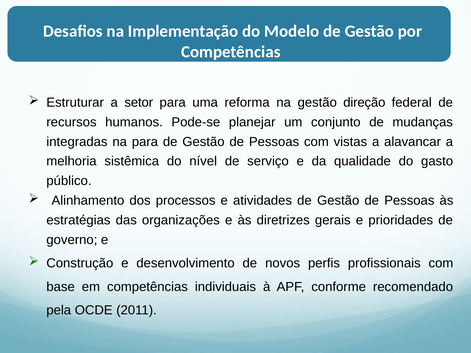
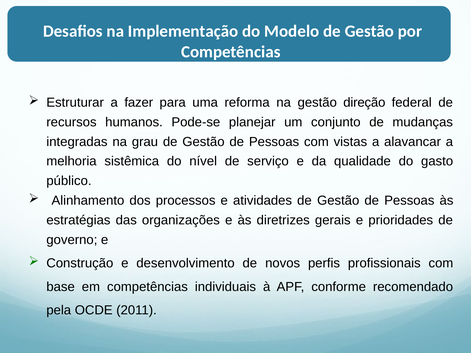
setor: setor -> fazer
na para: para -> grau
